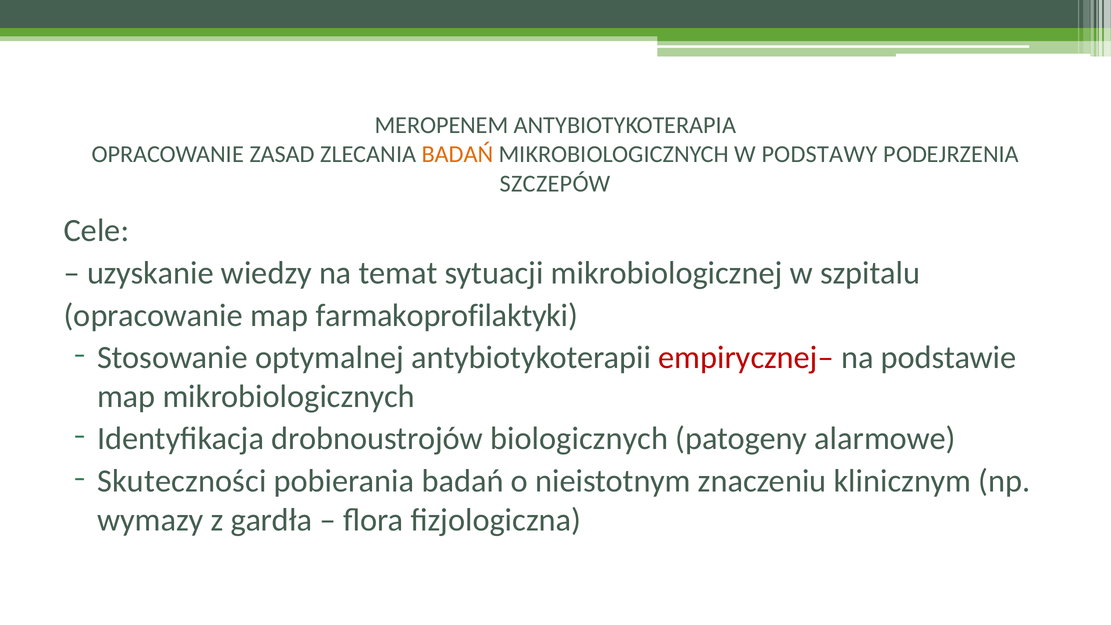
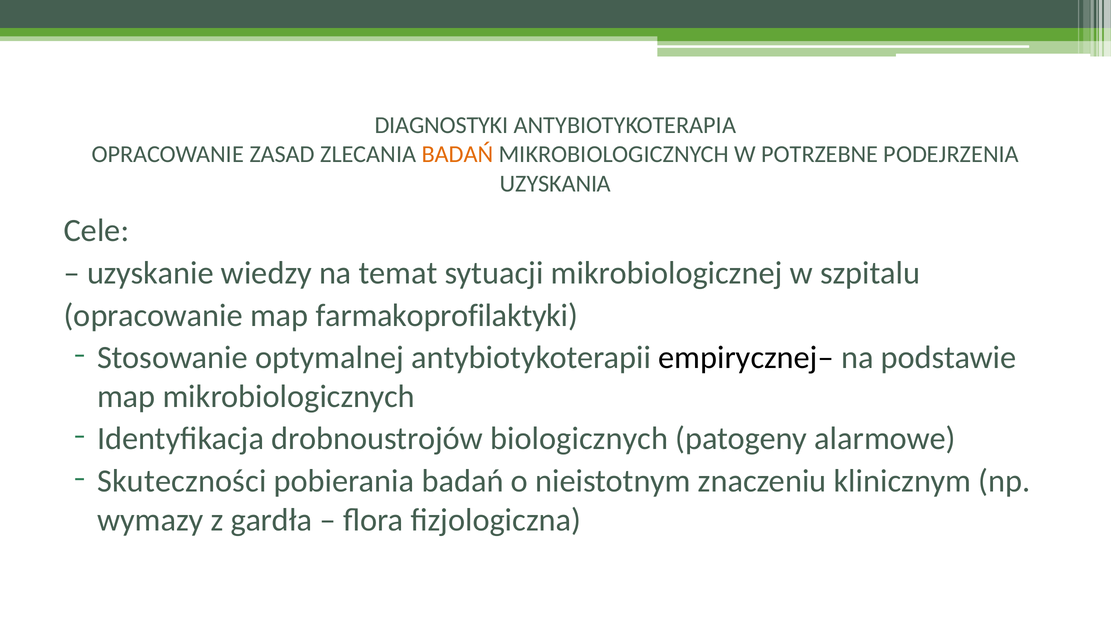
MEROPENEM: MEROPENEM -> DIAGNOSTYKI
PODSTAWY: PODSTAWY -> POTRZEBNE
SZCZEPÓW: SZCZEPÓW -> UZYSKANIA
empirycznej– colour: red -> black
